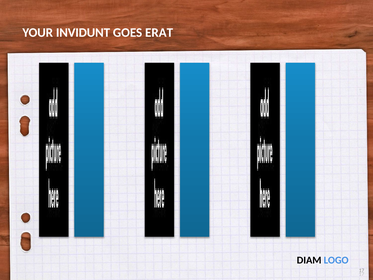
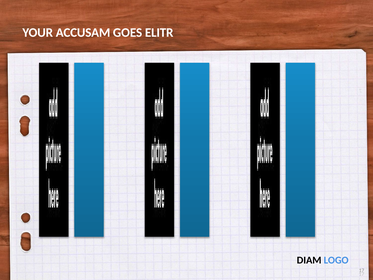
INVIDUNT: INVIDUNT -> ACCUSAM
ERAT: ERAT -> ELITR
